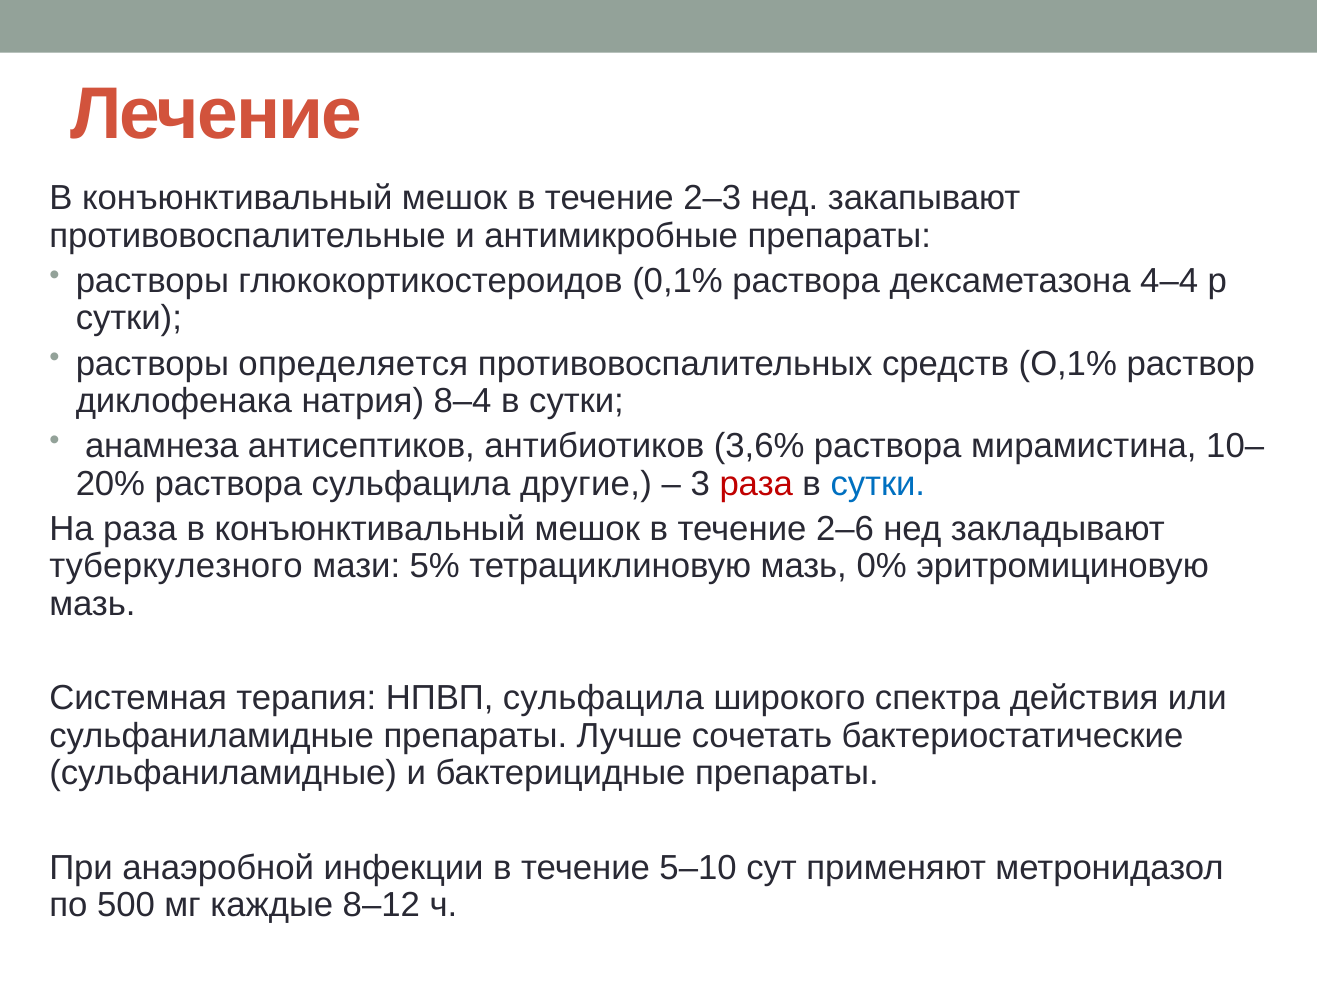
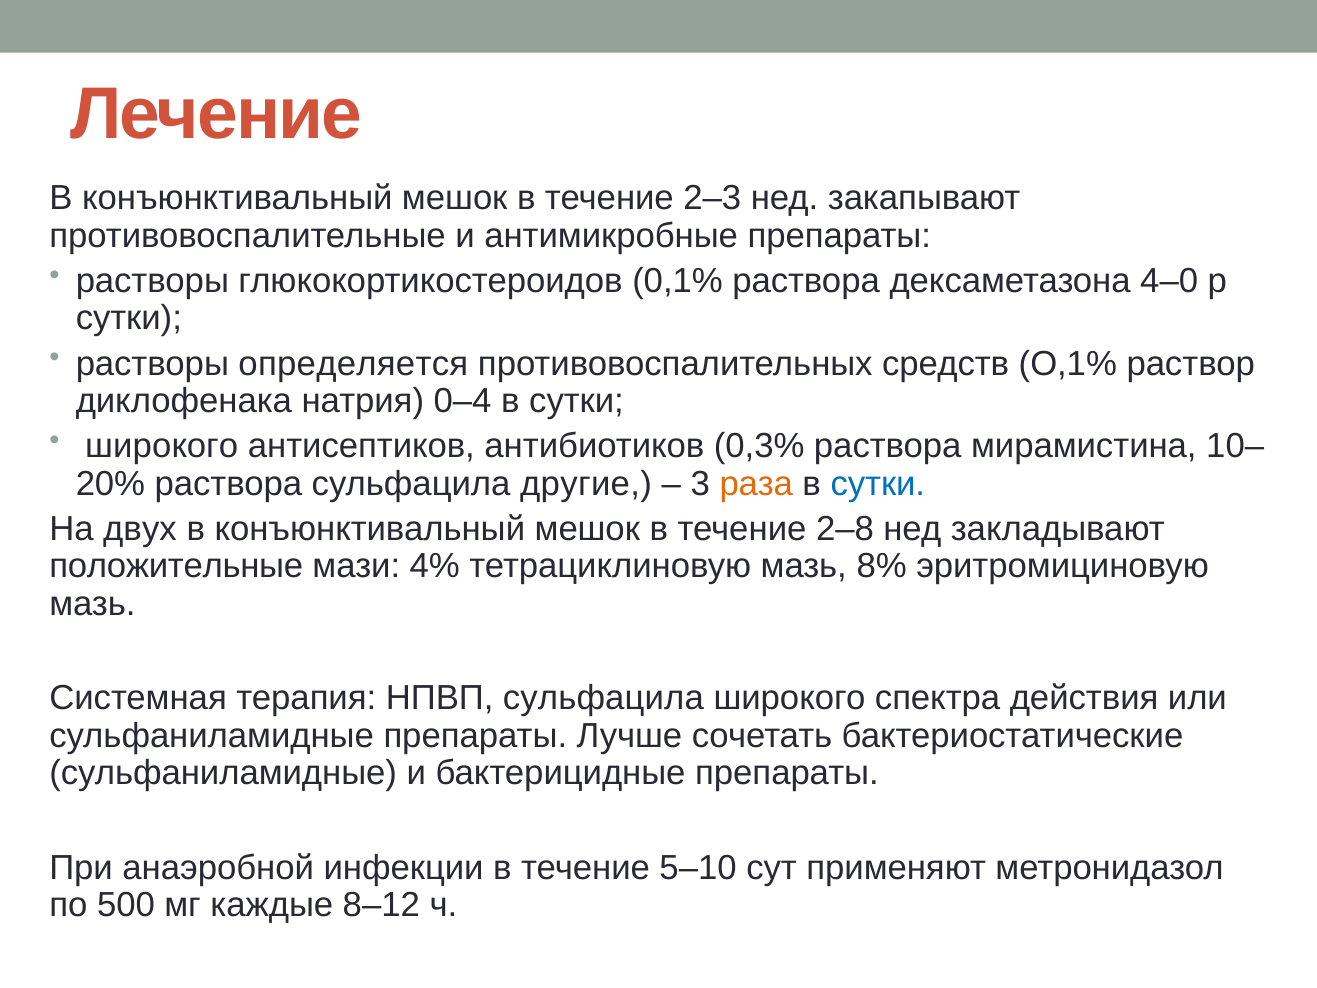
4–4: 4–4 -> 4–0
8–4: 8–4 -> 0–4
анамнеза at (162, 446): анамнеза -> широкого
3,6%: 3,6% -> 0,3%
раза at (756, 484) colour: red -> orange
На раза: раза -> двух
2–6: 2–6 -> 2–8
туберкулезного: туберкулезного -> положительные
5%: 5% -> 4%
0%: 0% -> 8%
